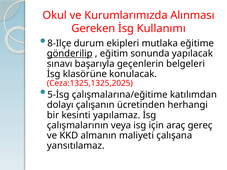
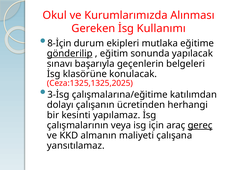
8-Ilçe: 8-Ilçe -> 8-İçin
5-İsg: 5-İsg -> 3-İsg
gereç underline: none -> present
